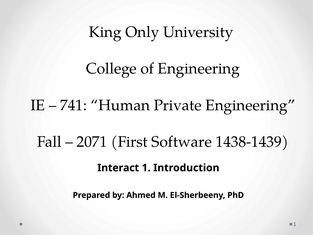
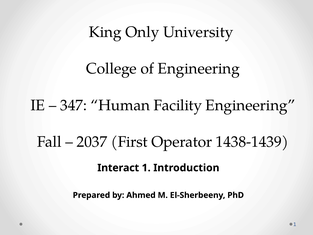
741: 741 -> 347
Private: Private -> Facility
2071: 2071 -> 2037
Software: Software -> Operator
